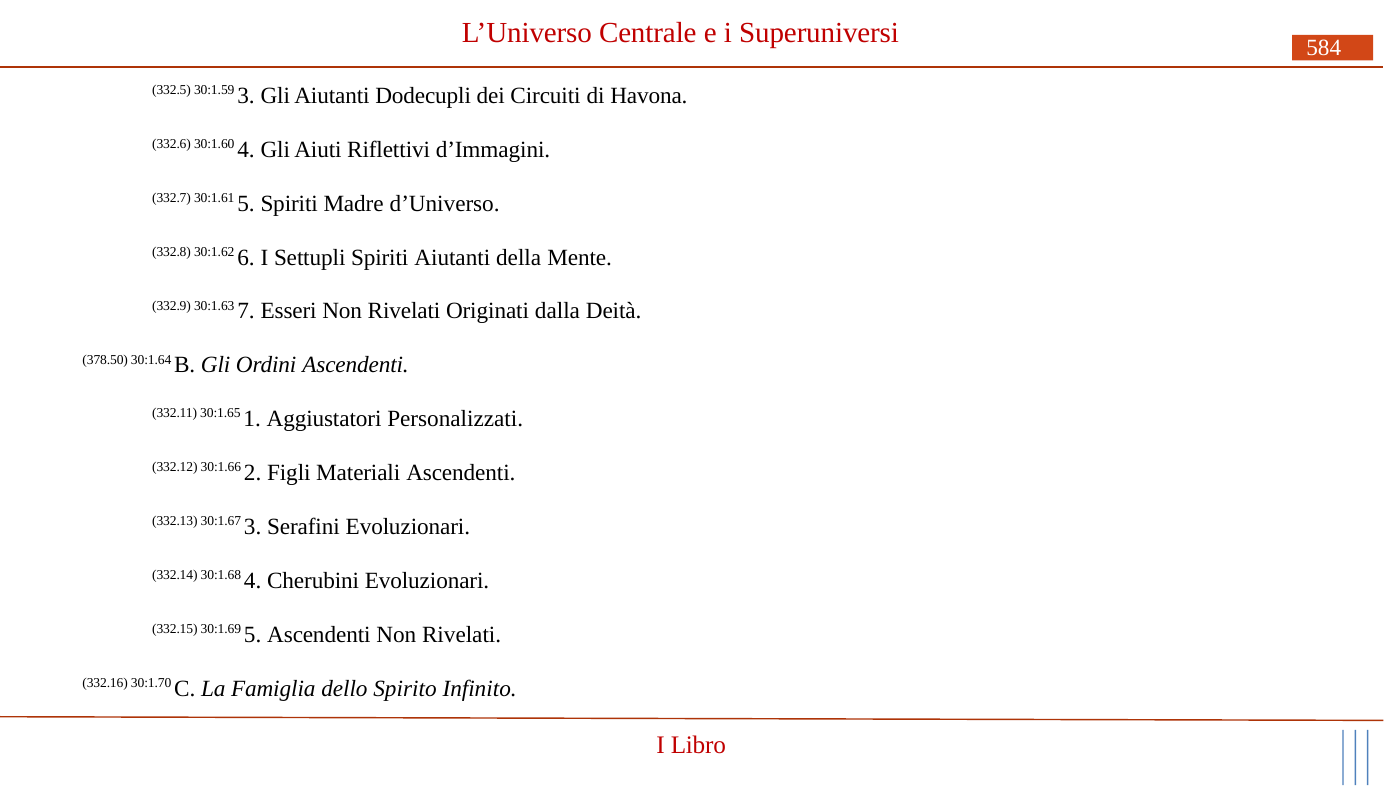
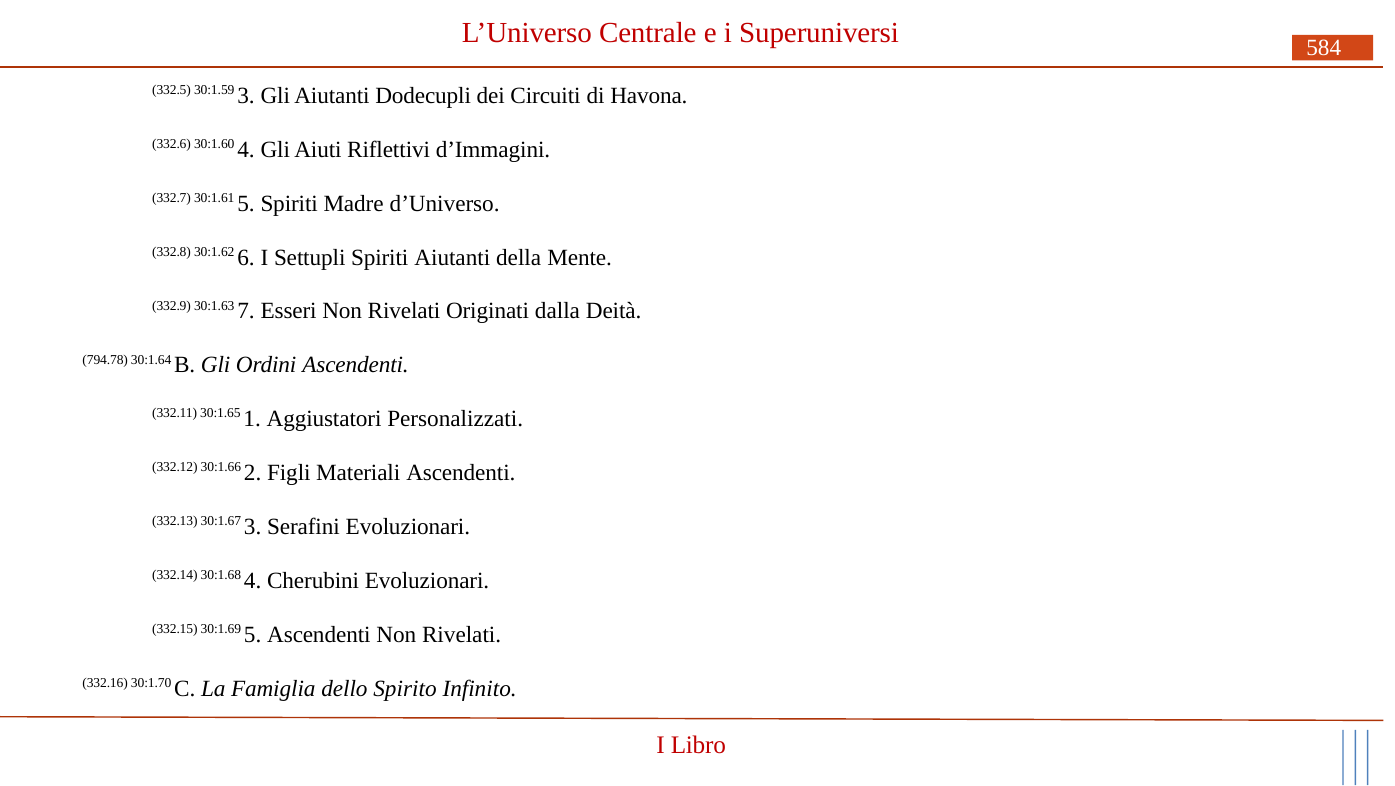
378.50: 378.50 -> 794.78
